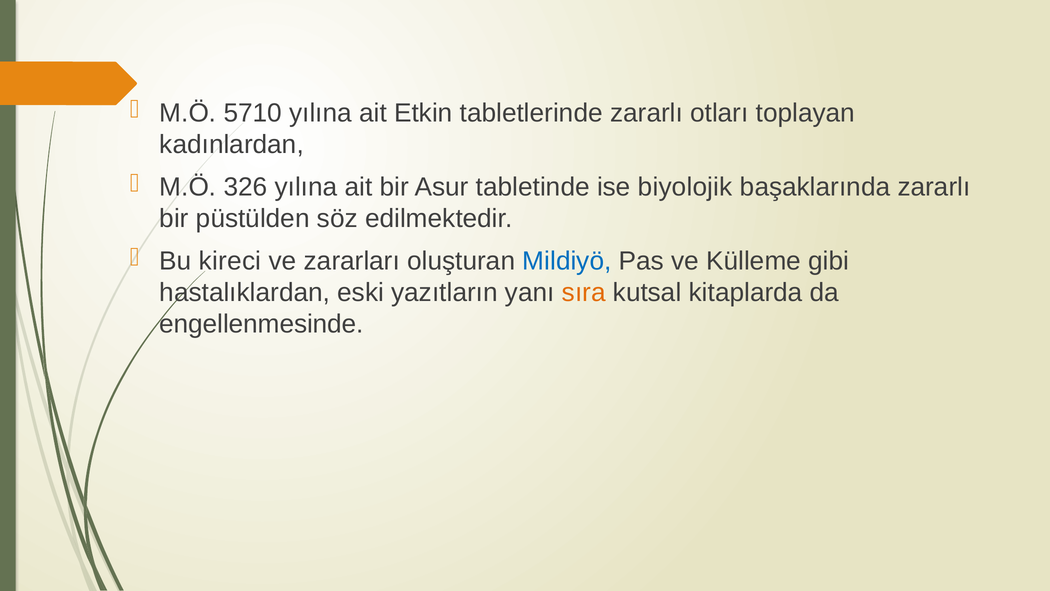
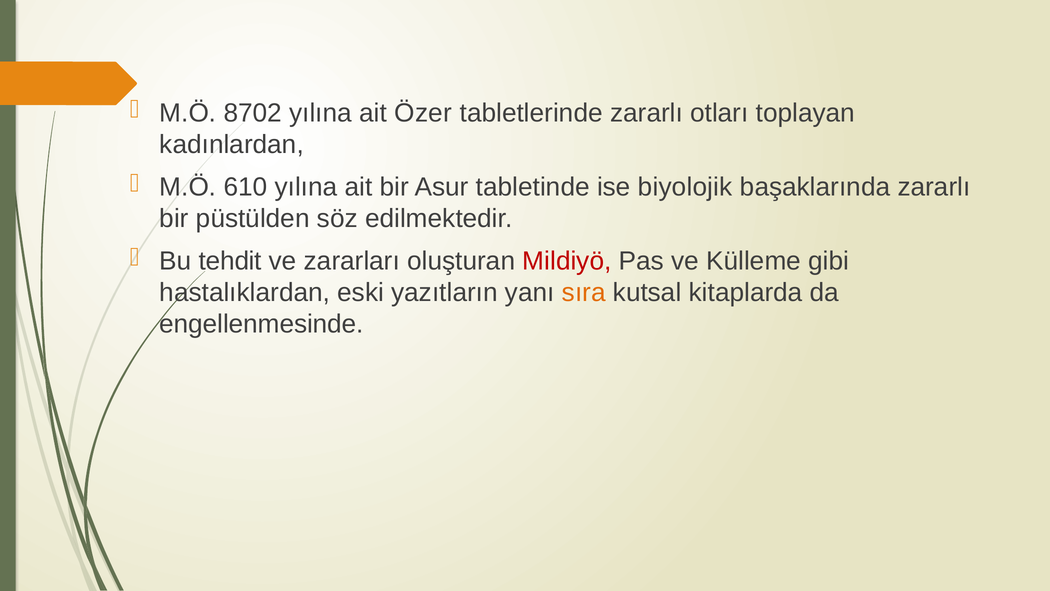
5710: 5710 -> 8702
Etkin: Etkin -> Özer
326: 326 -> 610
kireci: kireci -> tehdit
Mildiyö colour: blue -> red
